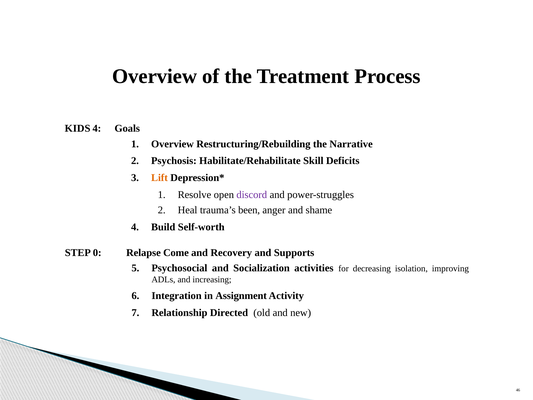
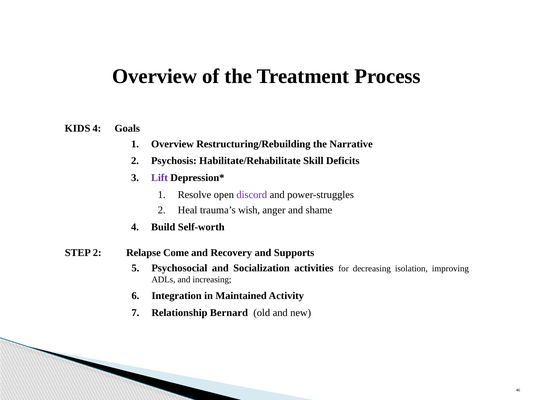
Lift colour: orange -> purple
been: been -> wish
STEP 0: 0 -> 2
Assignment: Assignment -> Maintained
Directed: Directed -> Bernard
